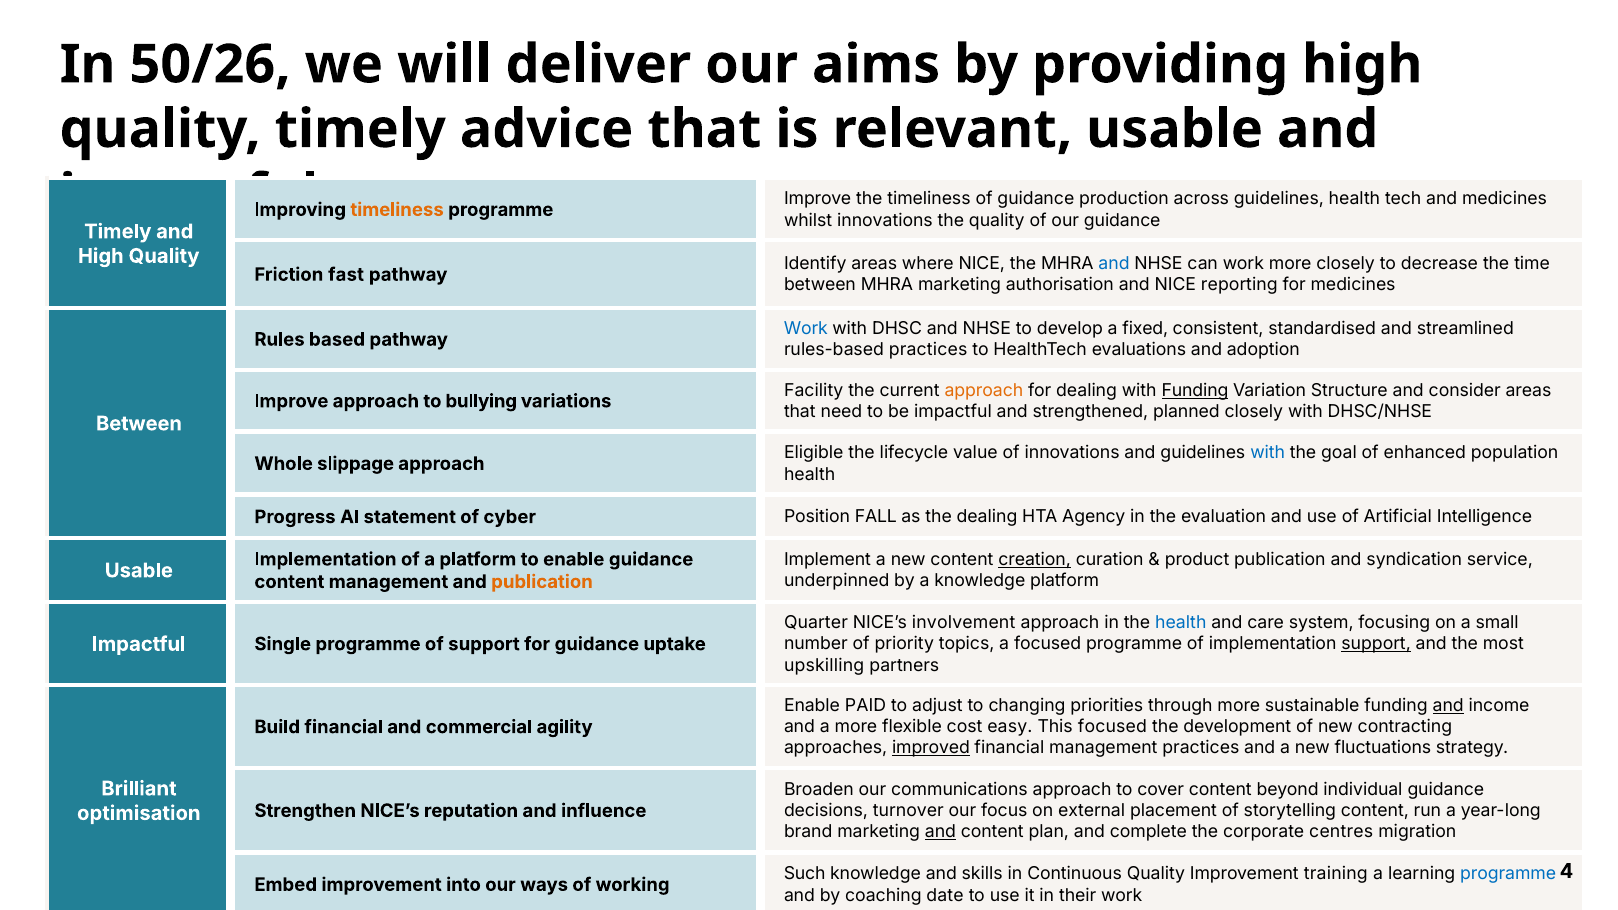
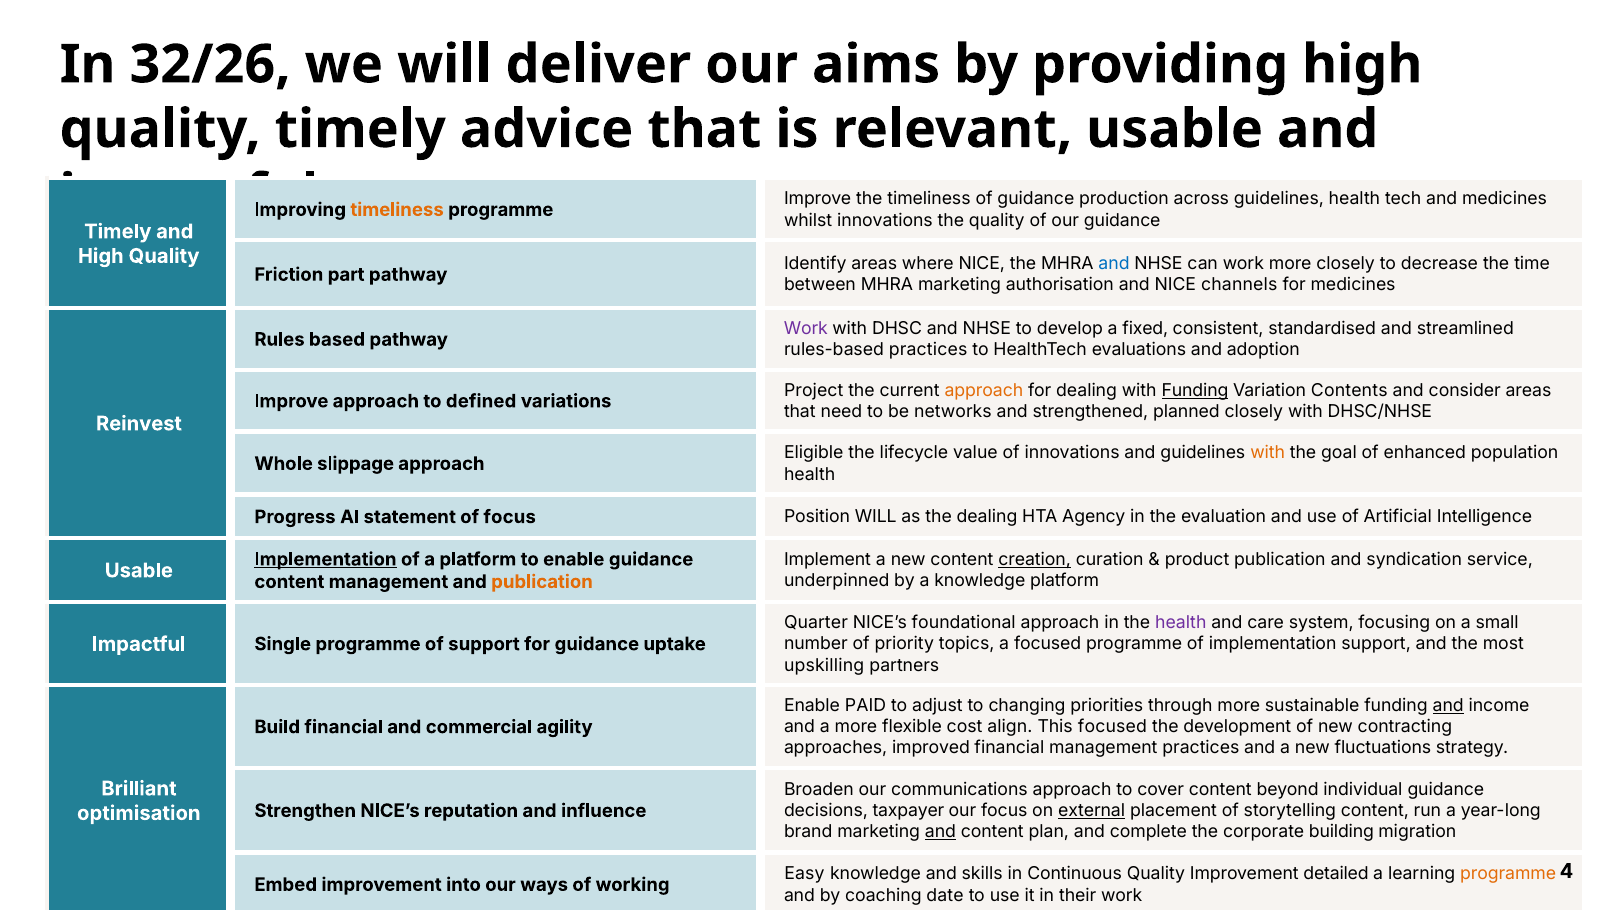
50/26: 50/26 -> 32/26
fast: fast -> part
reporting: reporting -> channels
Work at (806, 329) colour: blue -> purple
Facility: Facility -> Project
Structure: Structure -> Contents
bullying: bullying -> defined
be impactful: impactful -> networks
Between at (139, 424): Between -> Reinvest
with at (1268, 453) colour: blue -> orange
of cyber: cyber -> focus
Position FALL: FALL -> WILL
Implementation at (325, 559) underline: none -> present
involvement: involvement -> foundational
health at (1181, 623) colour: blue -> purple
support at (1376, 644) underline: present -> none
easy: easy -> align
improved underline: present -> none
turnover: turnover -> taxpayer
external underline: none -> present
centres: centres -> building
Such: Such -> Easy
training: training -> detailed
programme at (1508, 874) colour: blue -> orange
